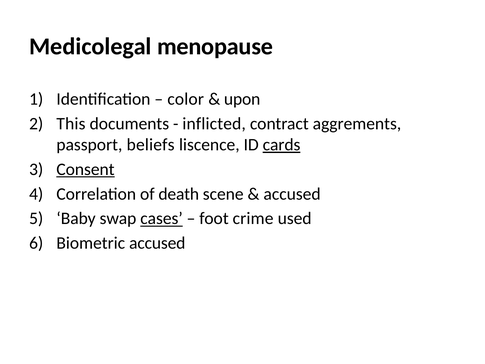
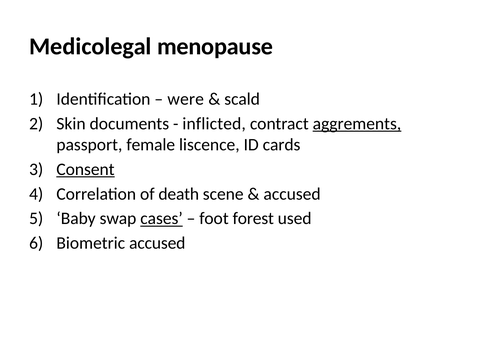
color: color -> were
upon: upon -> scald
This: This -> Skin
aggrements underline: none -> present
beliefs: beliefs -> female
cards underline: present -> none
crime: crime -> forest
